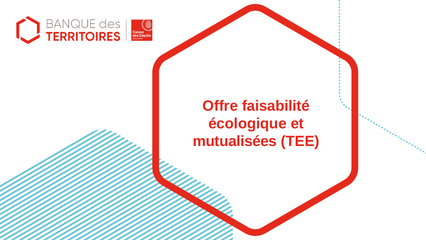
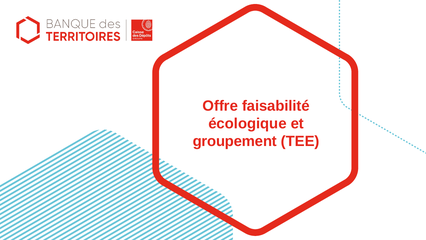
mutualisées: mutualisées -> groupement
